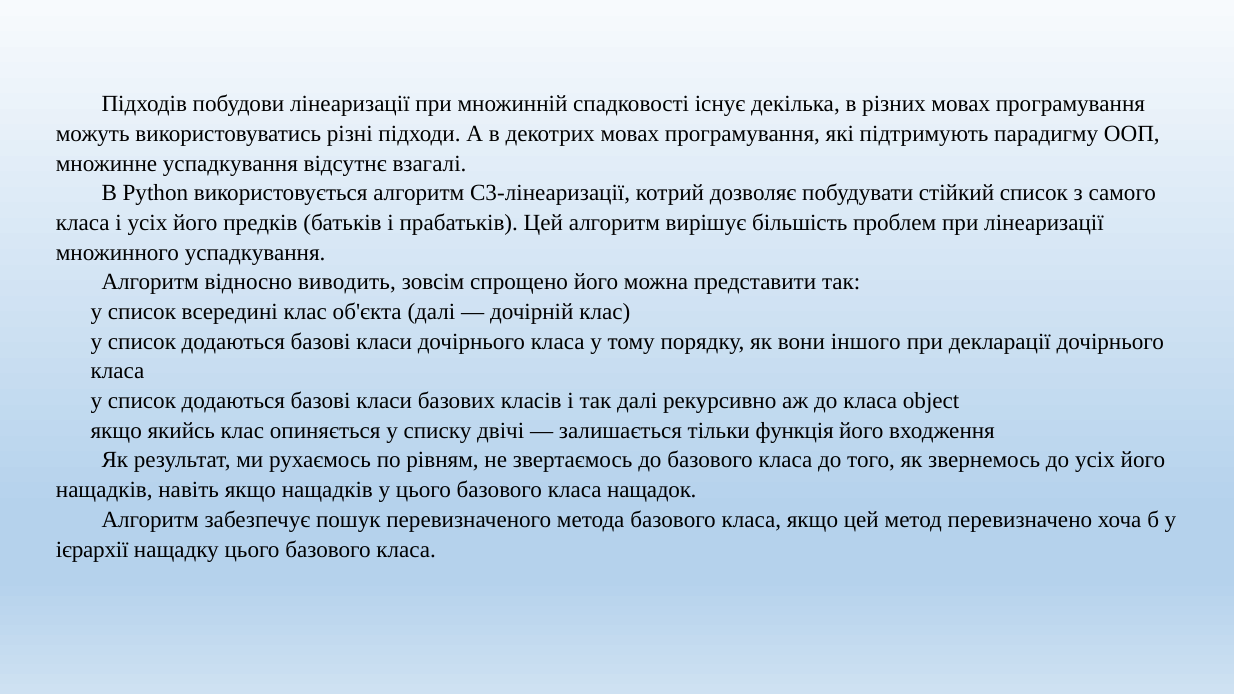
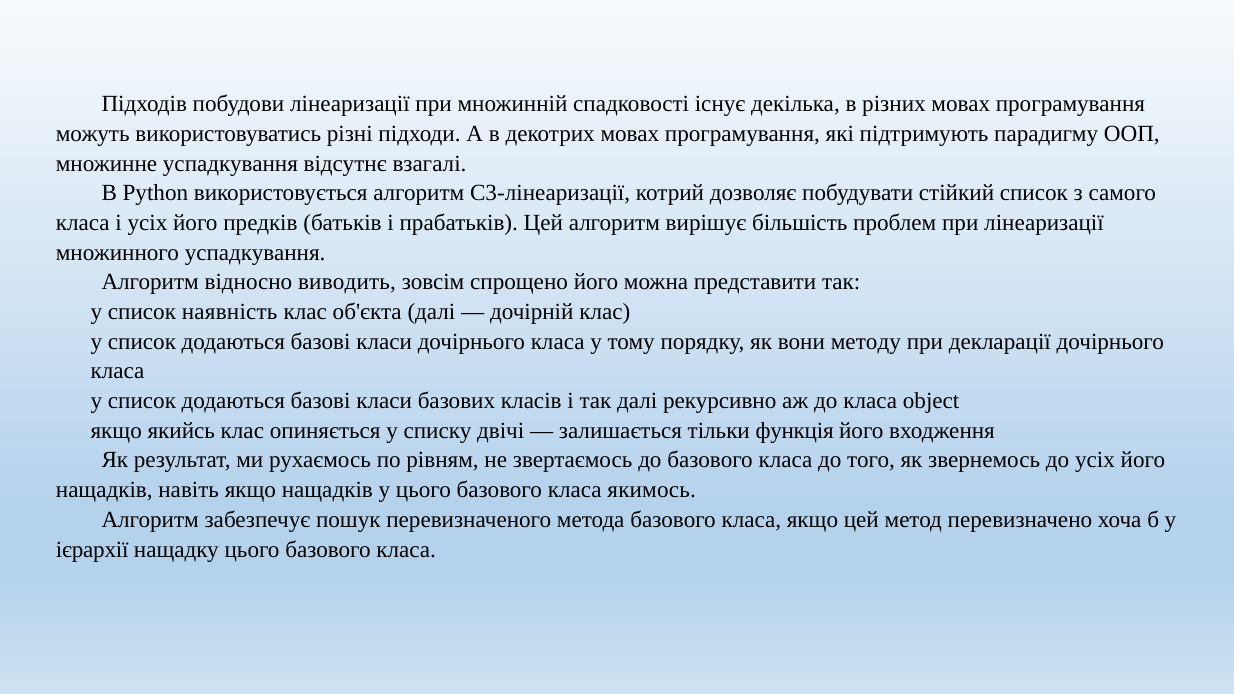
всередині: всередині -> наявність
іншого: іншого -> методу
нащадок: нащадок -> якимось
